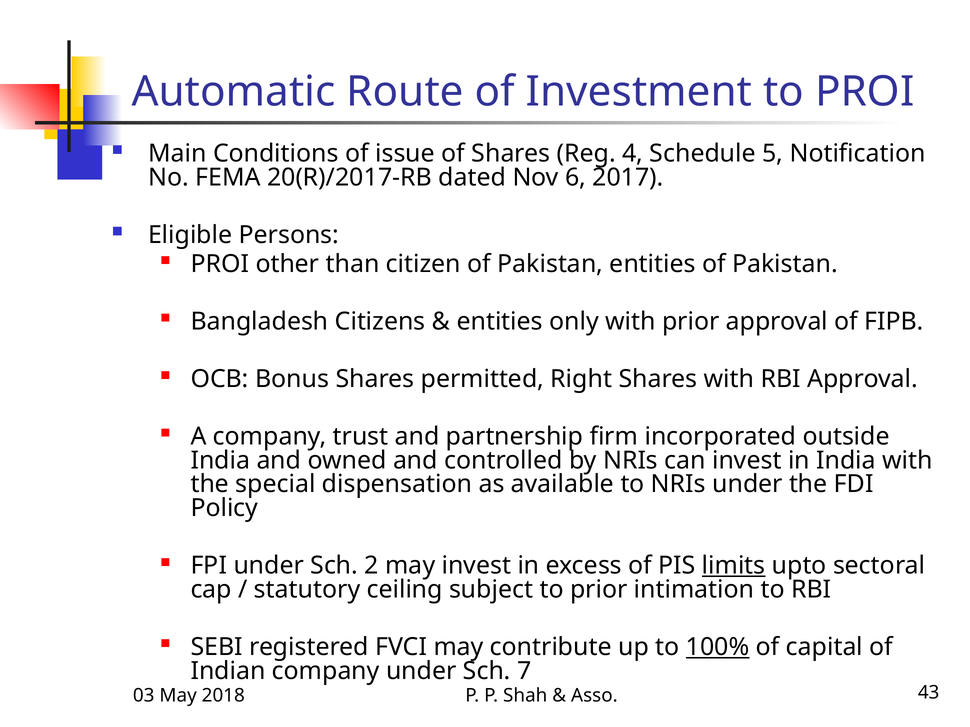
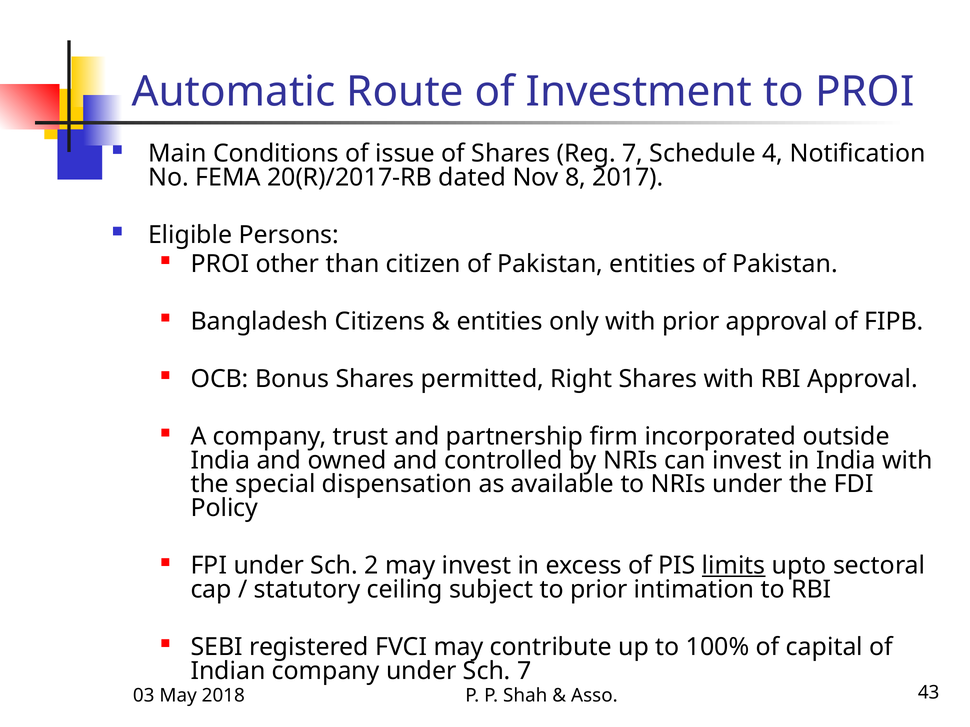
Reg 4: 4 -> 7
5: 5 -> 4
6: 6 -> 8
100% underline: present -> none
